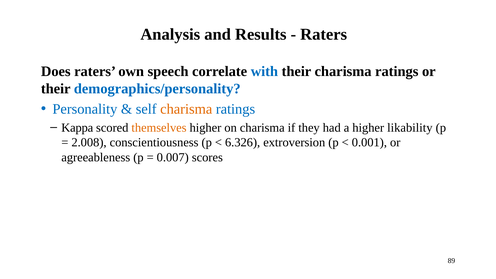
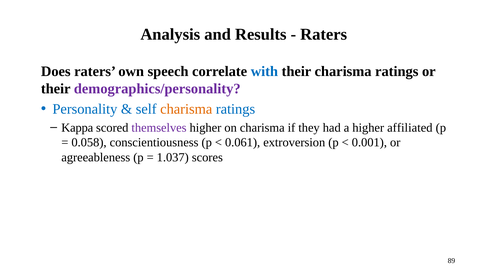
demographics/personality colour: blue -> purple
themselves colour: orange -> purple
likability: likability -> affiliated
2.008: 2.008 -> 0.058
6.326: 6.326 -> 0.061
0.007: 0.007 -> 1.037
